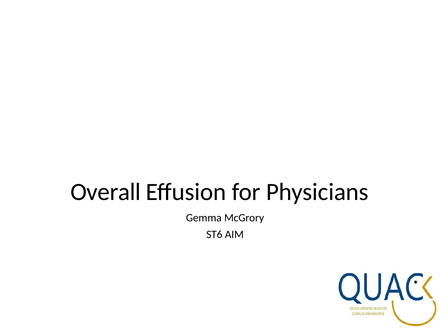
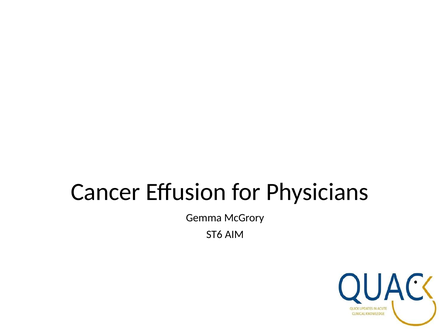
Overall: Overall -> Cancer
